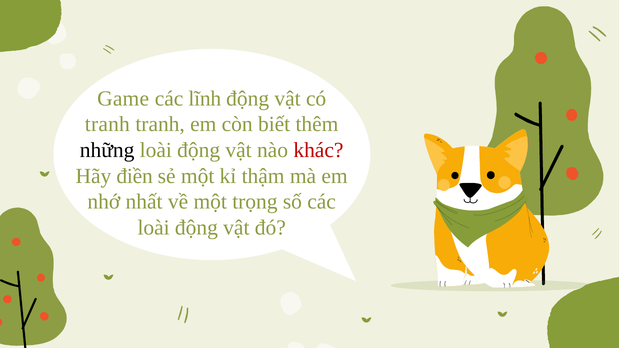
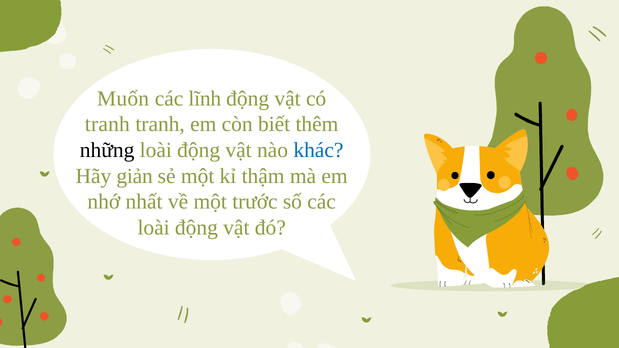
Game: Game -> Muốn
khác colour: red -> blue
điền: điền -> giản
trọng: trọng -> trước
